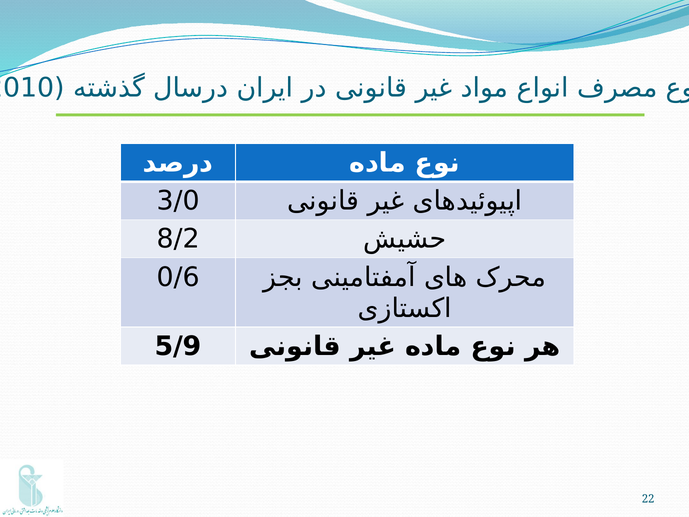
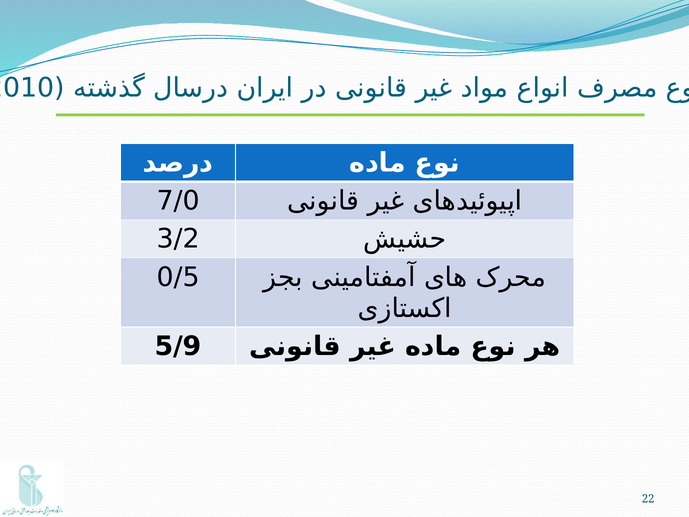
3/0: 3/0 -> 7/0
8/2: 8/2 -> 3/2
0/6: 0/6 -> 0/5
